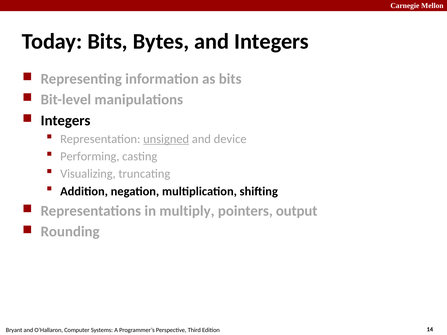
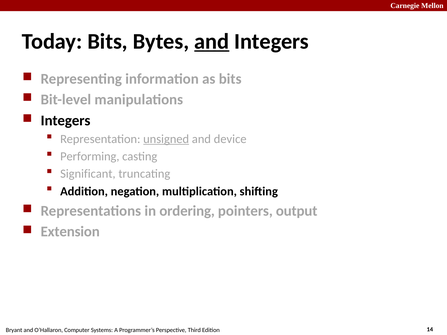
and at (212, 41) underline: none -> present
Visualizing: Visualizing -> Significant
multiply: multiply -> ordering
Rounding: Rounding -> Extension
